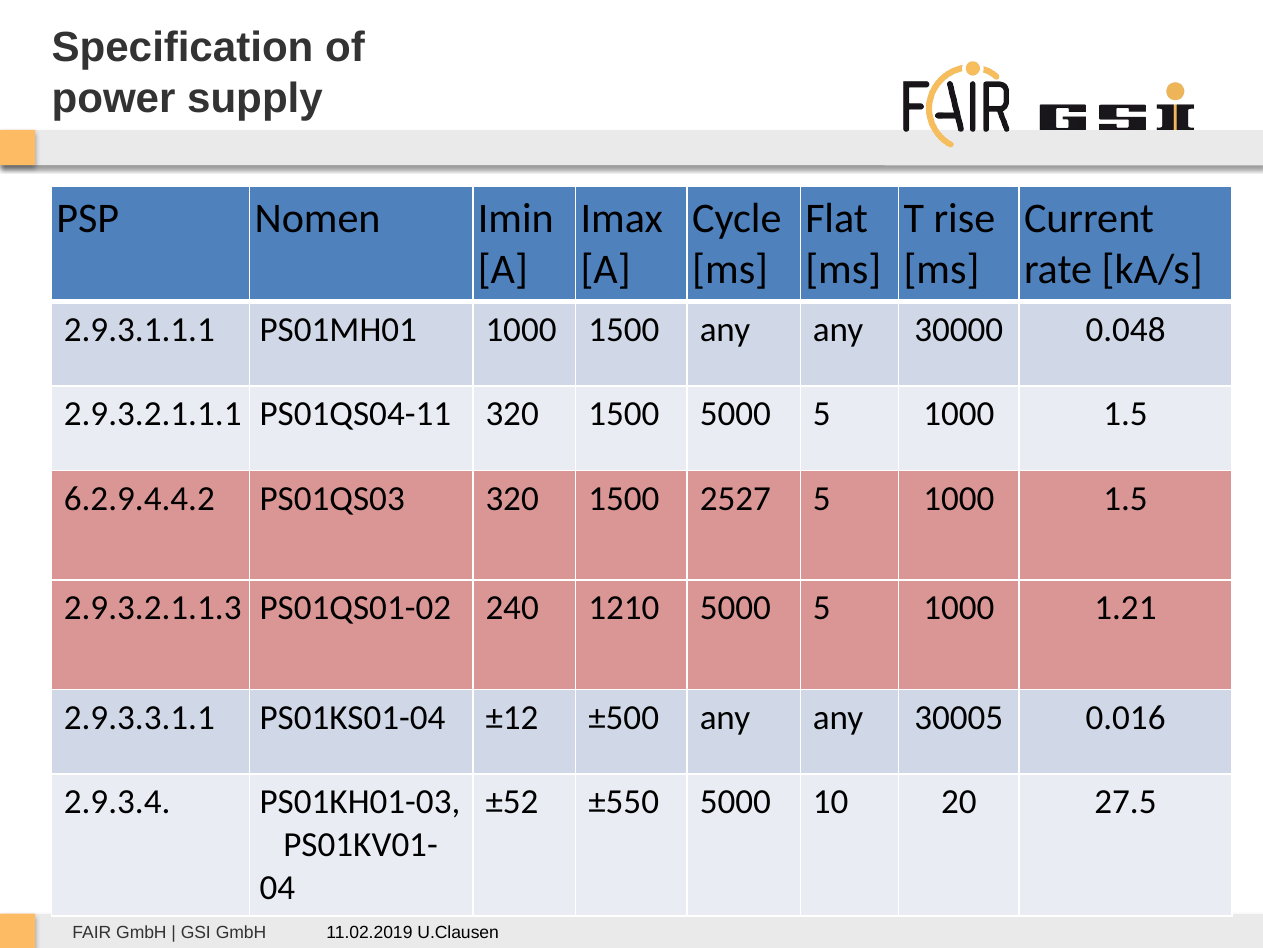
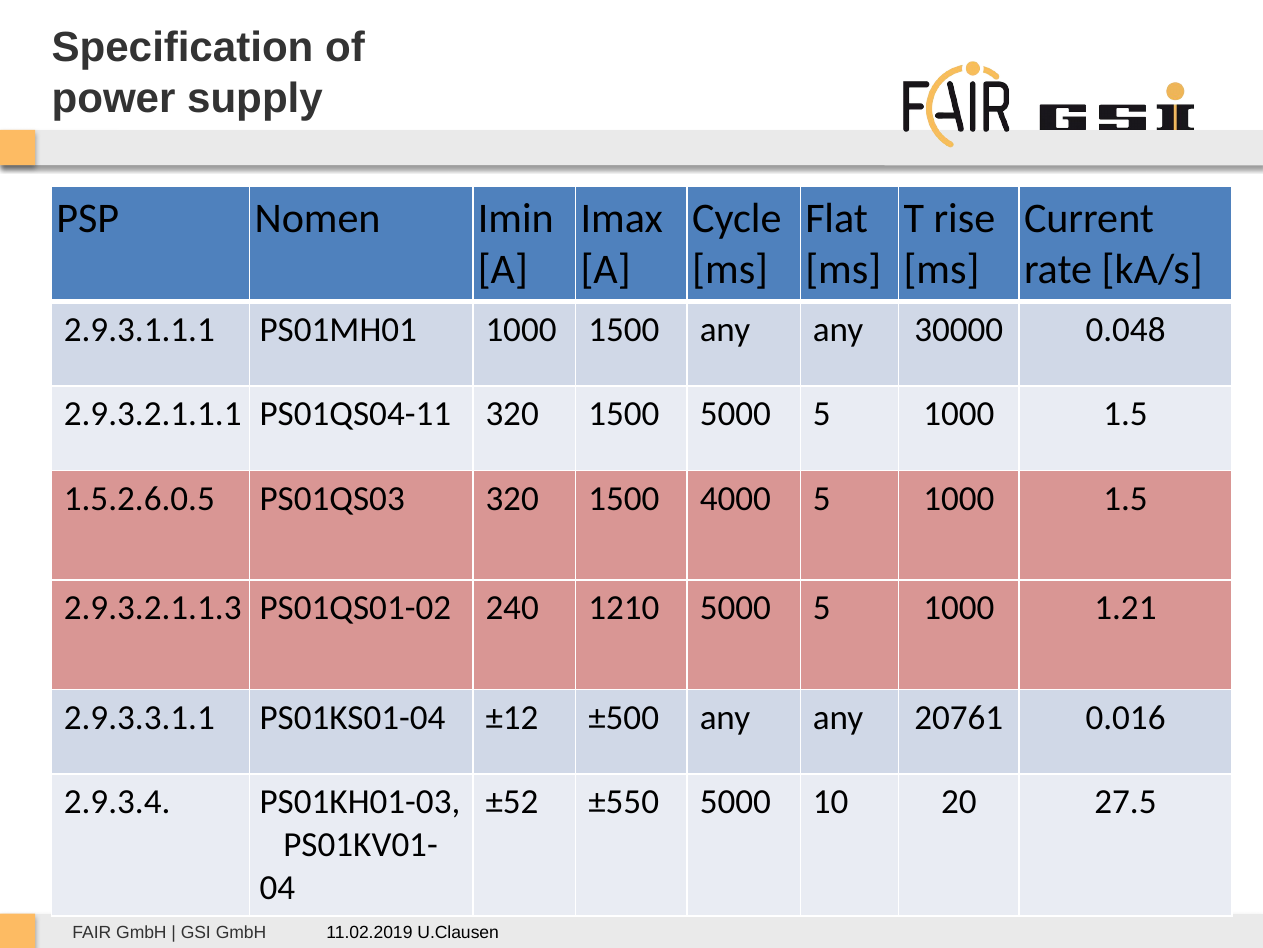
6.2.9.4.4.2: 6.2.9.4.4.2 -> 1.5.2.6.0.5
2527: 2527 -> 4000
30005: 30005 -> 20761
